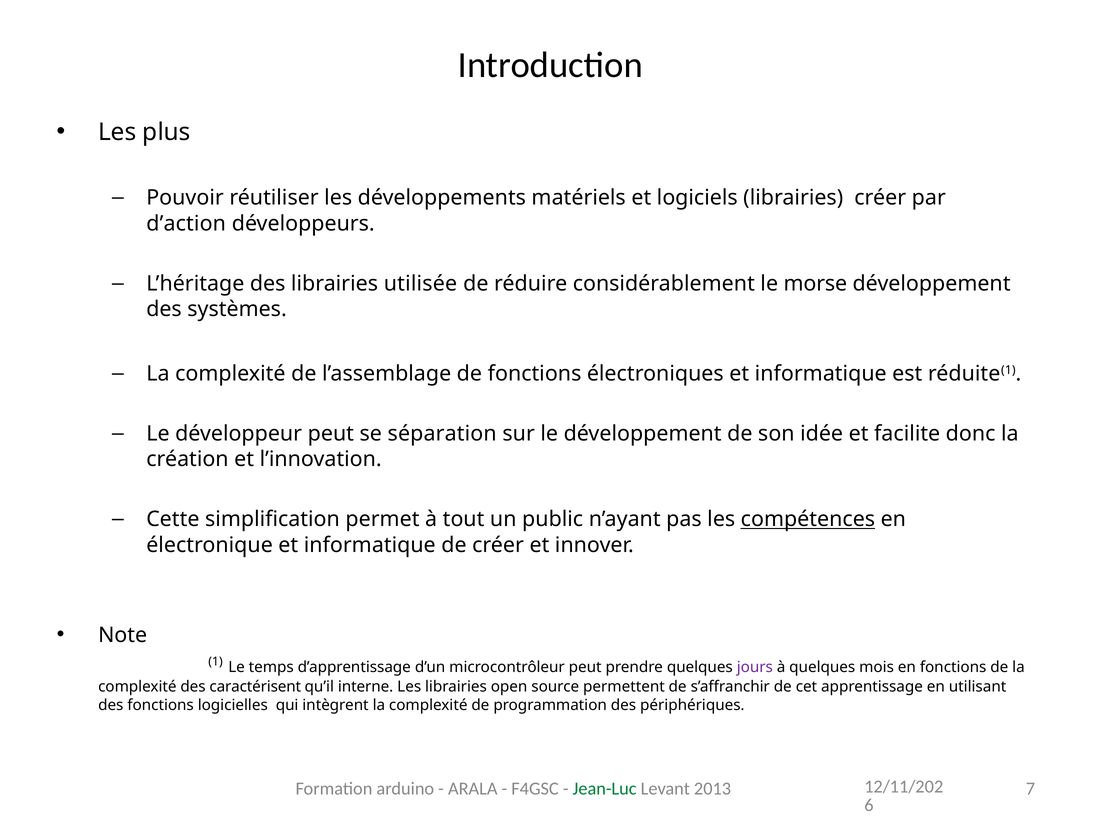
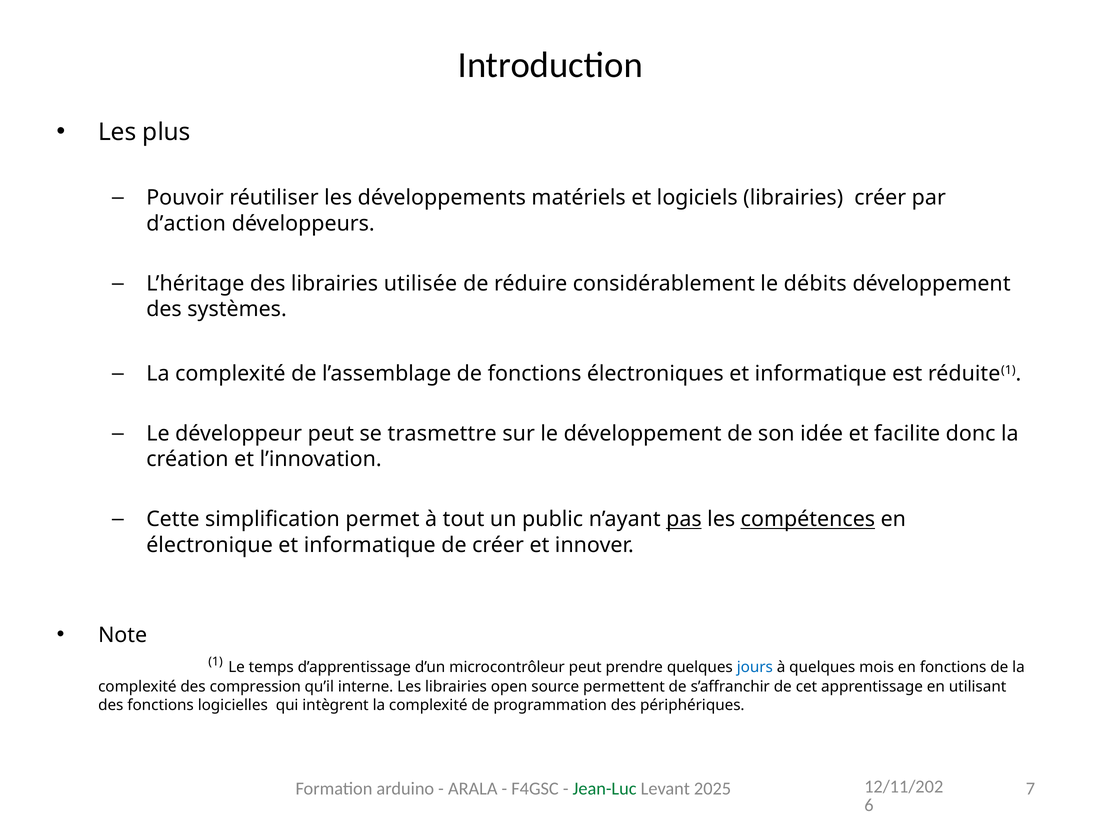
morse: morse -> débits
séparation: séparation -> trasmettre
pas underline: none -> present
jours colour: purple -> blue
caractérisent: caractérisent -> compression
2013: 2013 -> 2025
